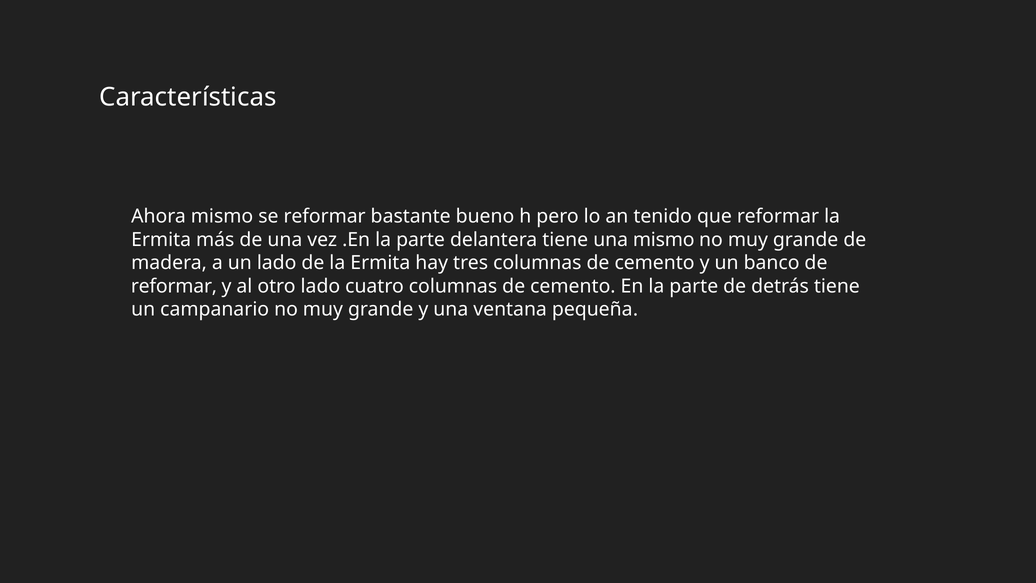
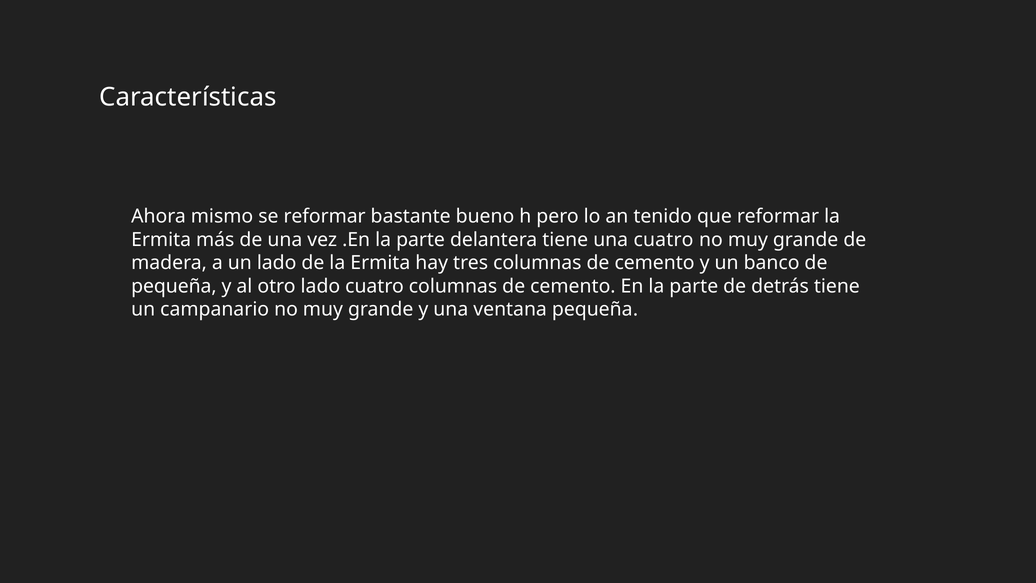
una mismo: mismo -> cuatro
reformar at (174, 286): reformar -> pequeña
